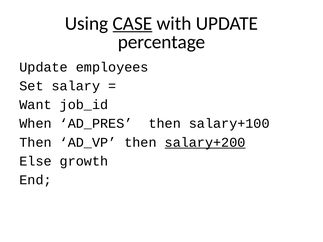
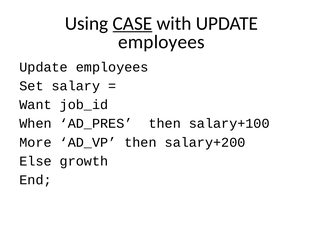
percentage at (162, 42): percentage -> employees
Then at (36, 143): Then -> More
salary+200 underline: present -> none
